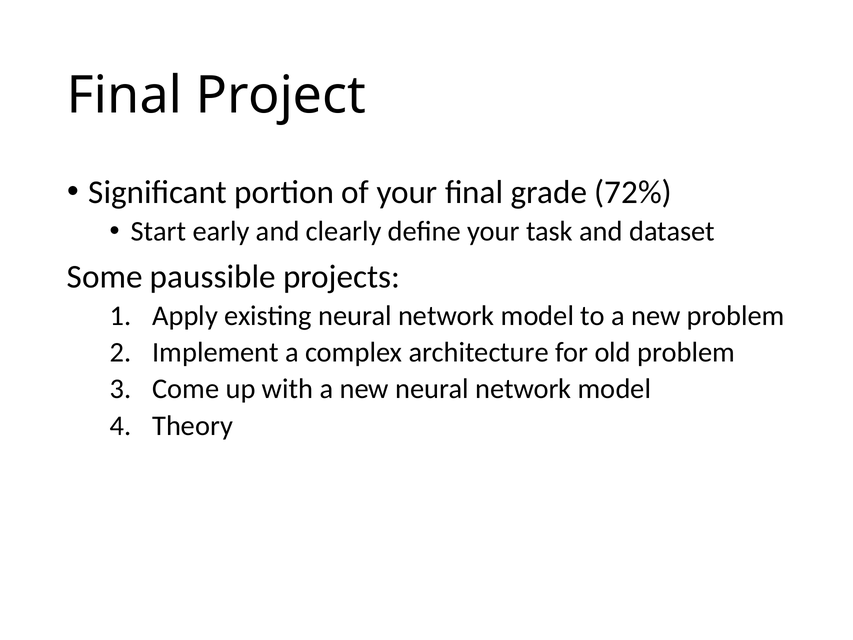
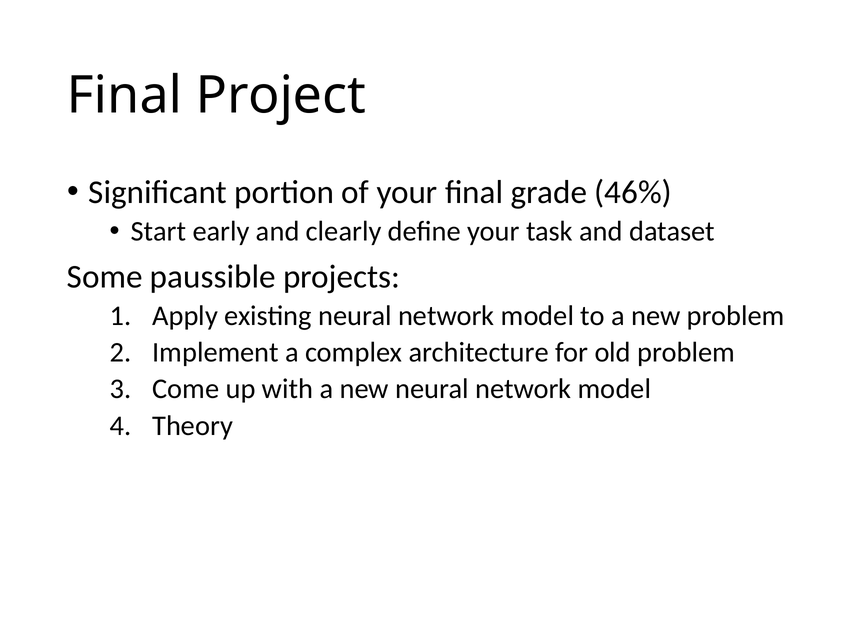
72%: 72% -> 46%
